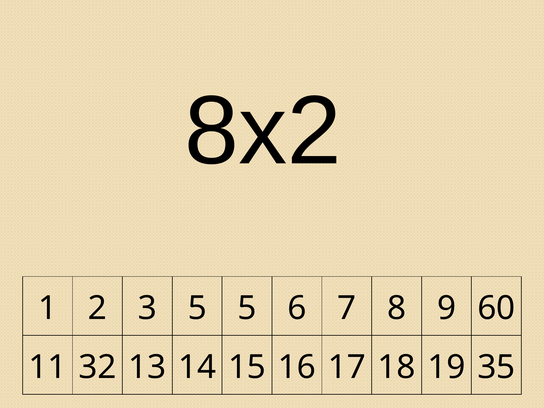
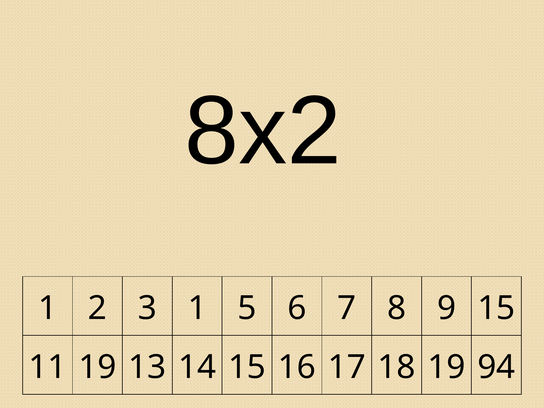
3 5: 5 -> 1
9 60: 60 -> 15
11 32: 32 -> 19
35: 35 -> 94
